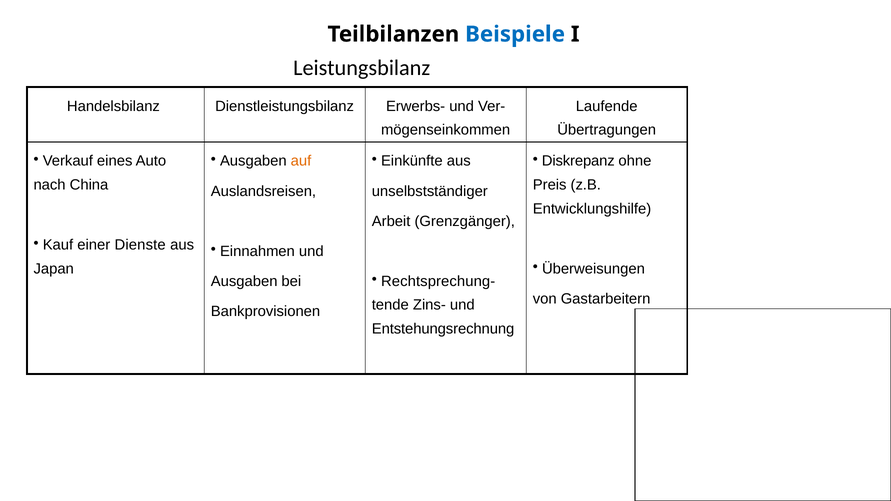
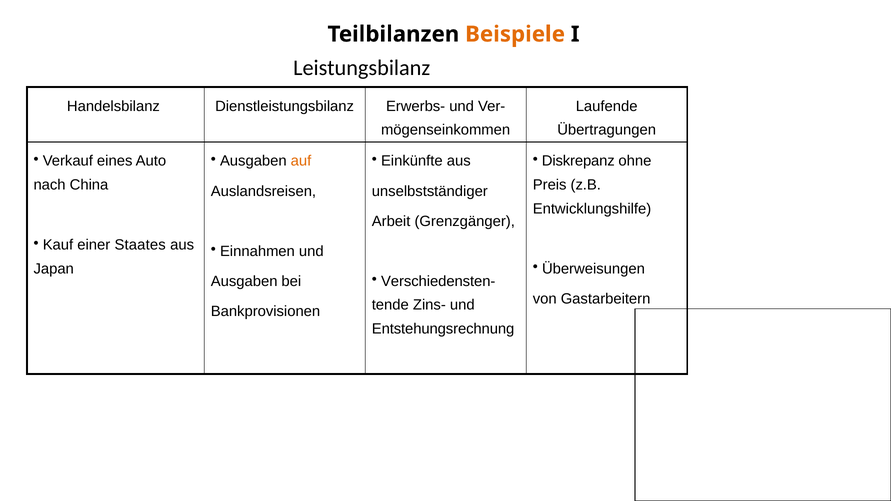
Beispiele colour: blue -> orange
Dienste: Dienste -> Staates
Rechtsprechung-: Rechtsprechung- -> Verschiedensten-
